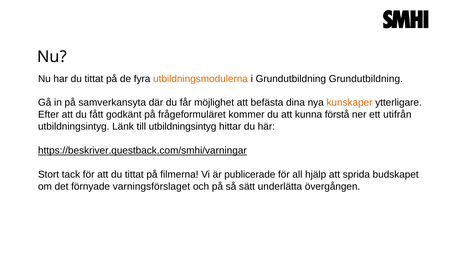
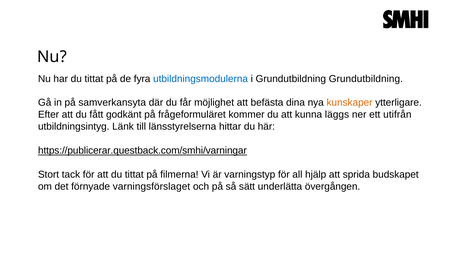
utbildningsmodulerna colour: orange -> blue
förstå: förstå -> läggs
till utbildningsintyg: utbildningsintyg -> länsstyrelserna
https://beskriver.questback.com/smhi/varningar: https://beskriver.questback.com/smhi/varningar -> https://publicerar.questback.com/smhi/varningar
publicerade: publicerade -> varningstyp
